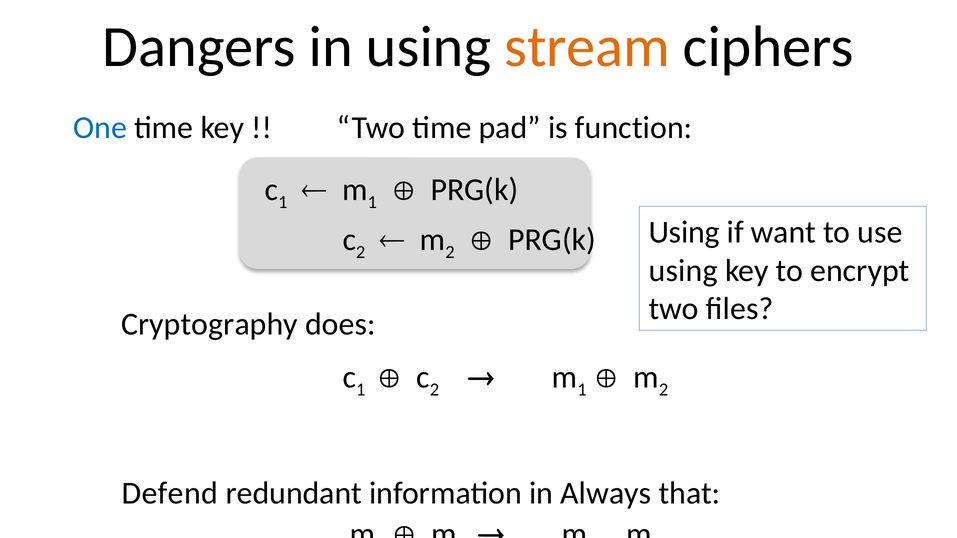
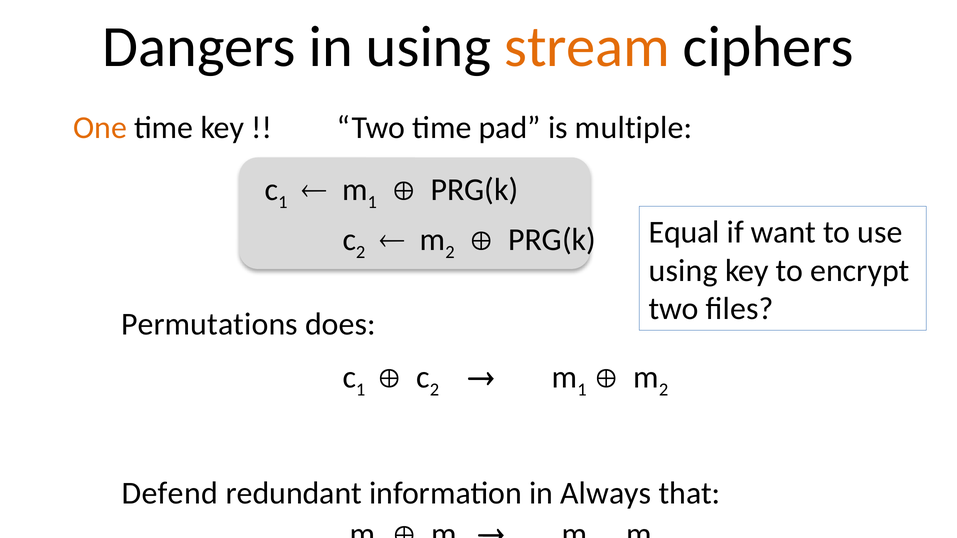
One colour: blue -> orange
function: function -> multiple
Using at (684, 232): Using -> Equal
Cryptography: Cryptography -> Permutations
